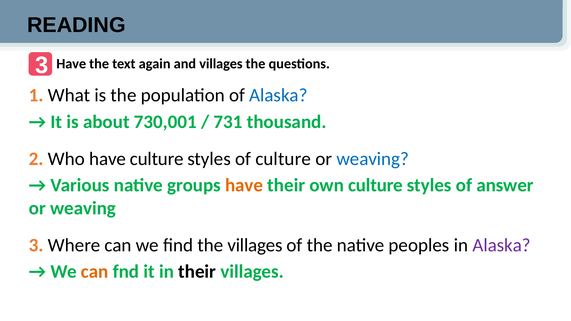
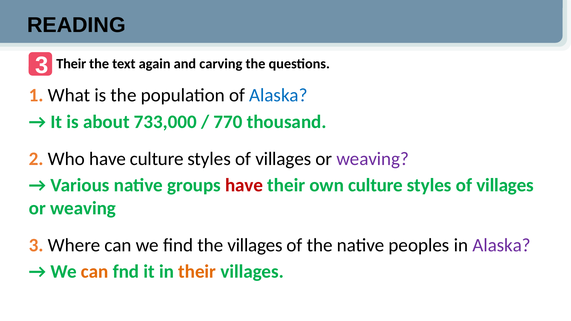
Have at (71, 64): Have -> Their
and villages: villages -> carving
730,001: 730,001 -> 733,000
731: 731 -> 770
culture at (283, 159): culture -> villages
weaving at (373, 159) colour: blue -> purple
have at (244, 185) colour: orange -> red
answer at (505, 185): answer -> villages
their at (197, 272) colour: black -> orange
